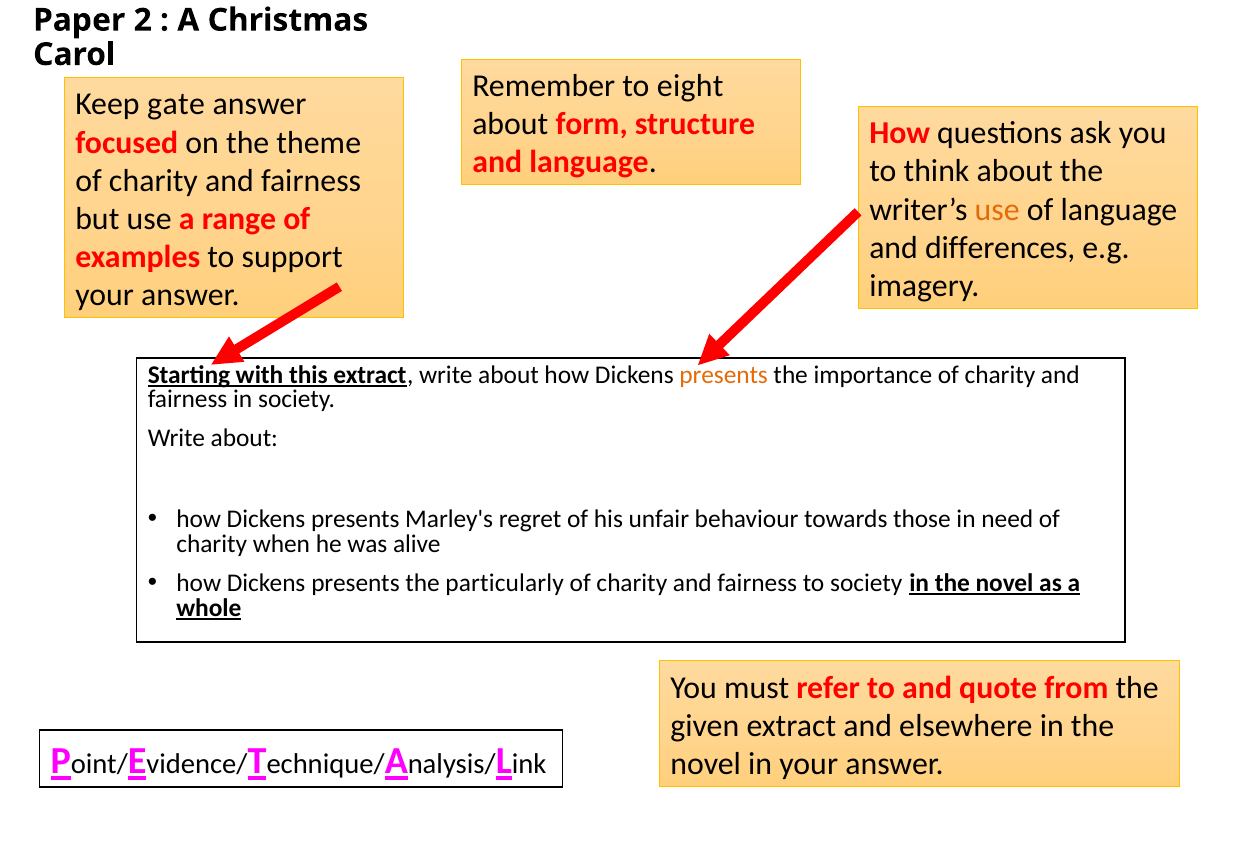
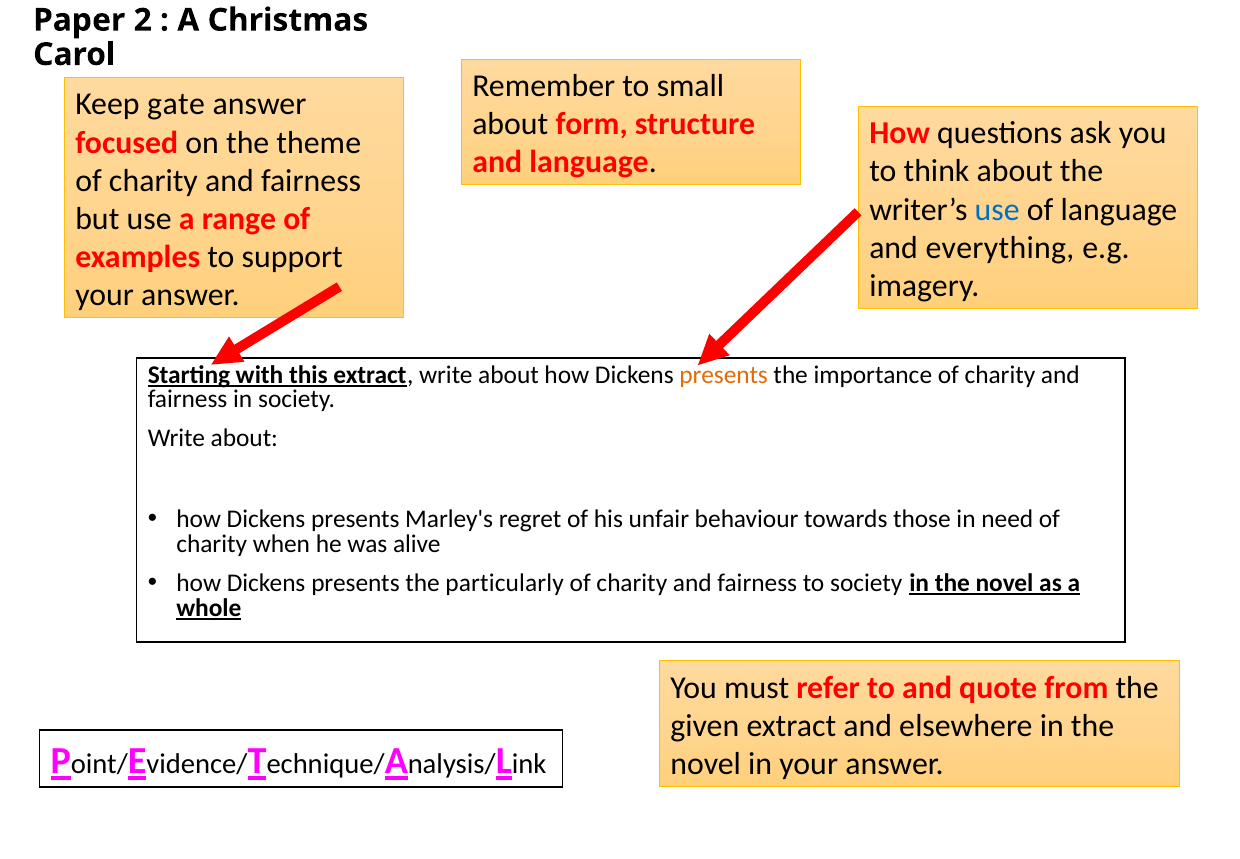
eight: eight -> small
use at (997, 209) colour: orange -> blue
differences: differences -> everything
